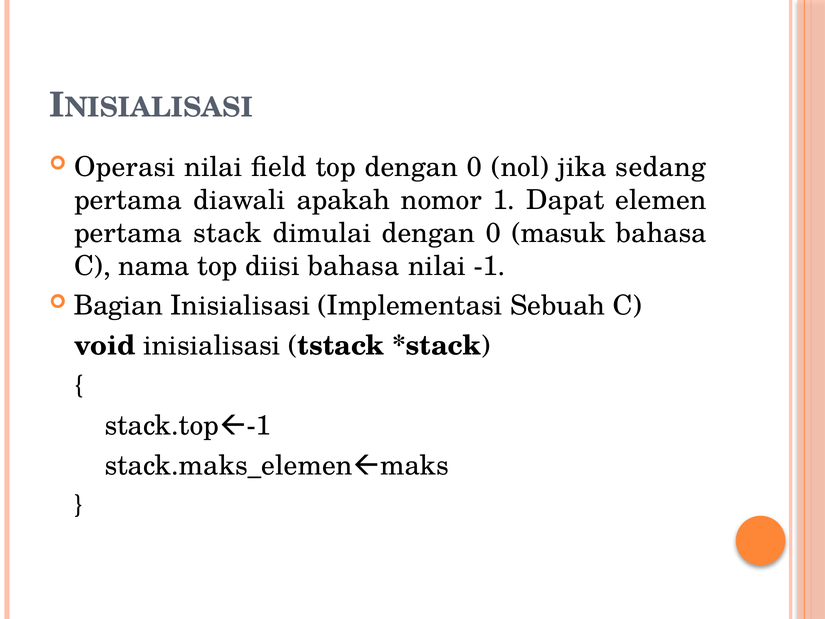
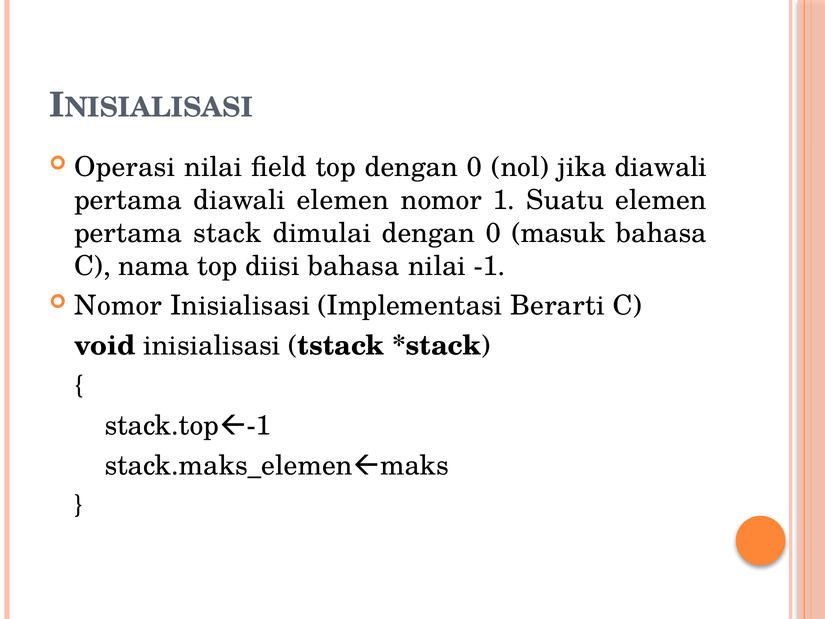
jika sedang: sedang -> diawali
diawali apakah: apakah -> elemen
Dapat: Dapat -> Suatu
Bagian at (118, 306): Bagian -> Nomor
Sebuah: Sebuah -> Berarti
